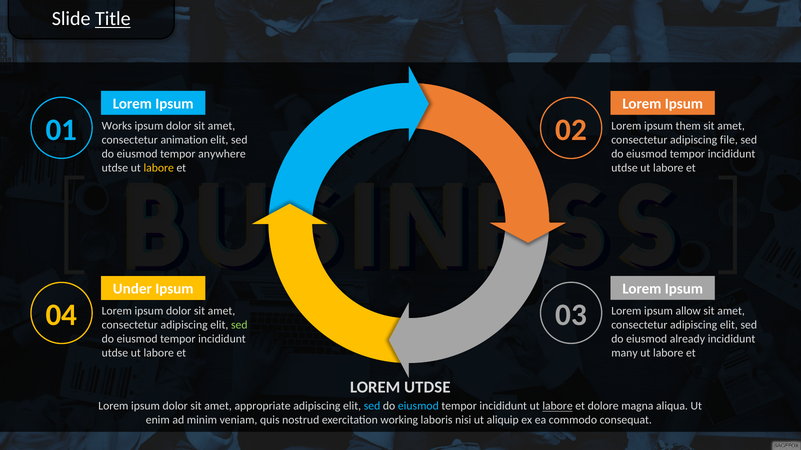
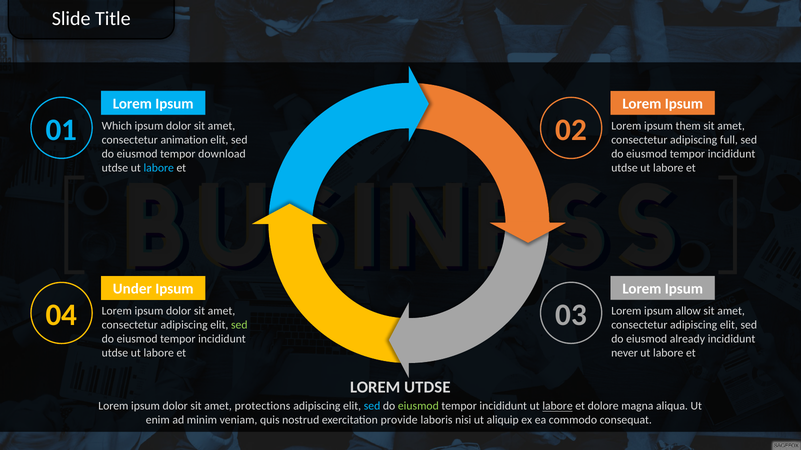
Title underline: present -> none
Works: Works -> Which
file: file -> full
anywhere: anywhere -> download
labore at (159, 168) colour: yellow -> light blue
many: many -> never
appropriate: appropriate -> protections
eiusmod at (418, 407) colour: light blue -> light green
working: working -> provide
